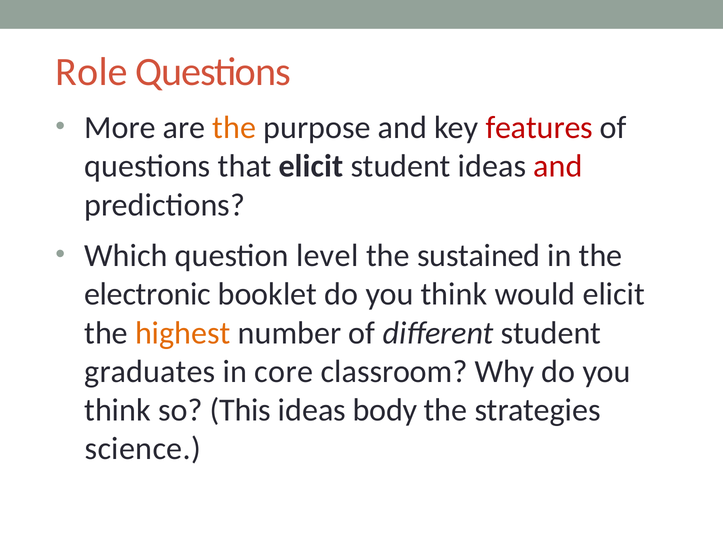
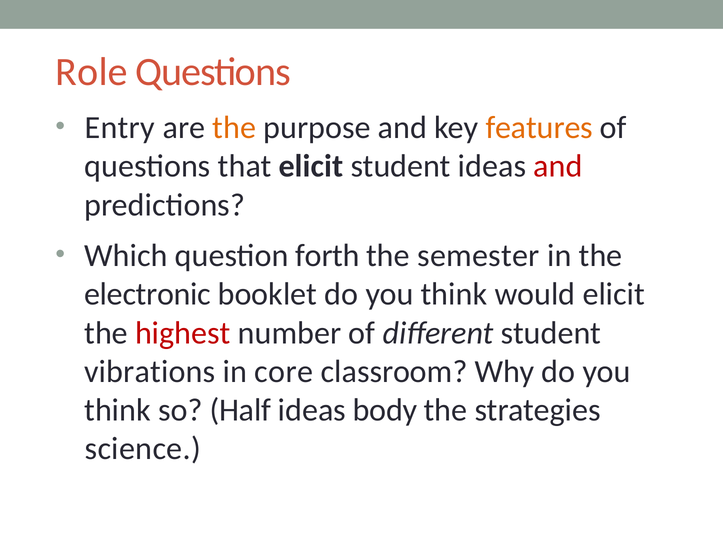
More: More -> Entry
features colour: red -> orange
level: level -> forth
sustained: sustained -> semester
highest colour: orange -> red
graduates: graduates -> vibrations
This: This -> Half
